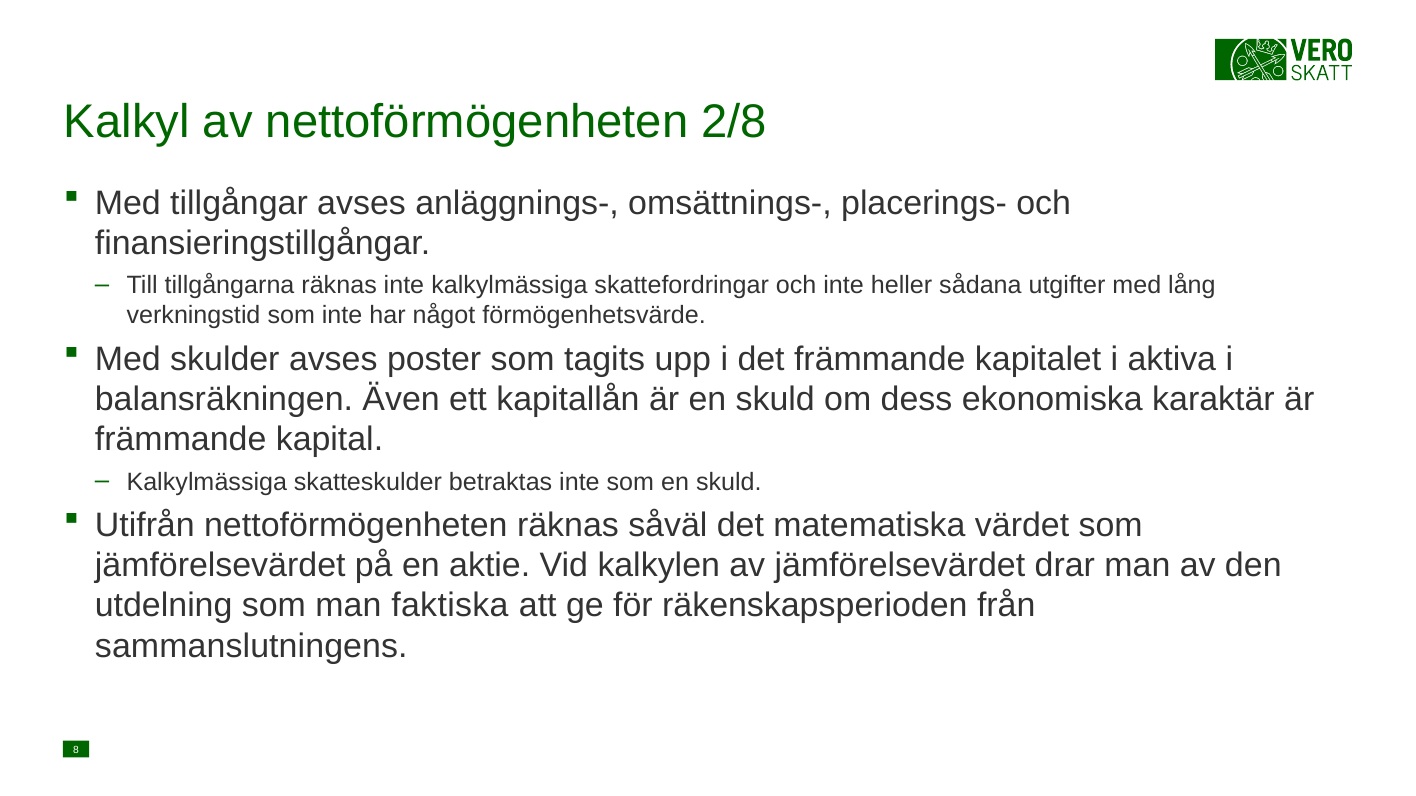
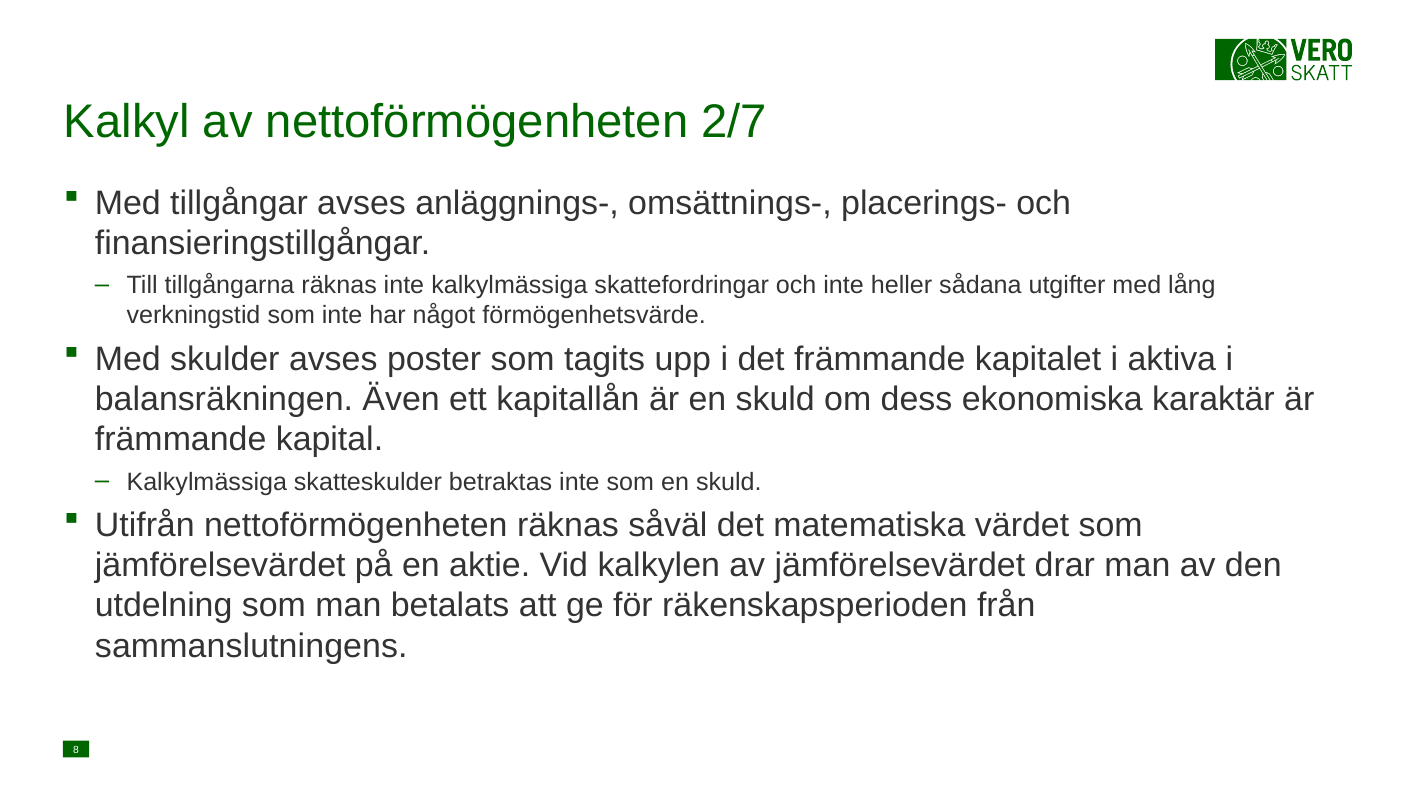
2/8: 2/8 -> 2/7
faktiska: faktiska -> betalats
